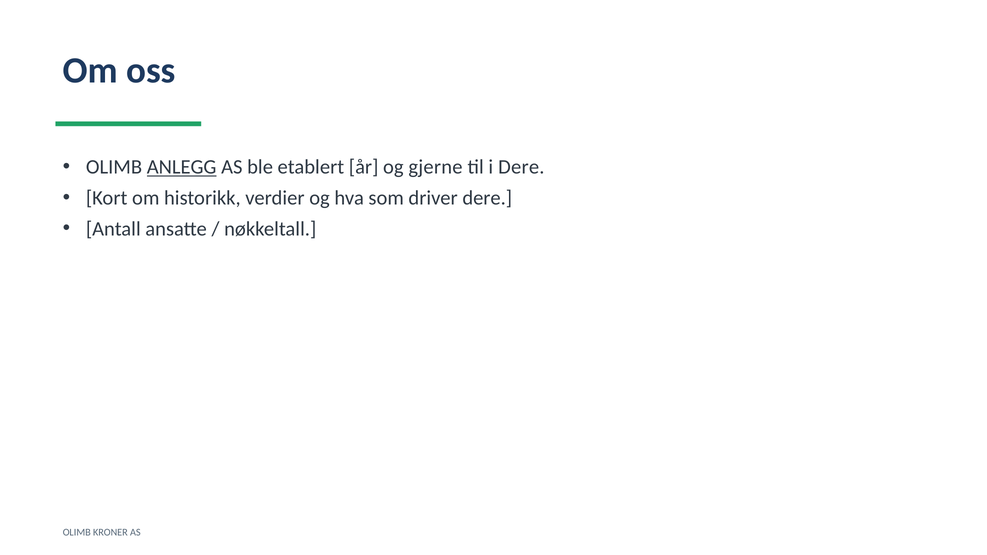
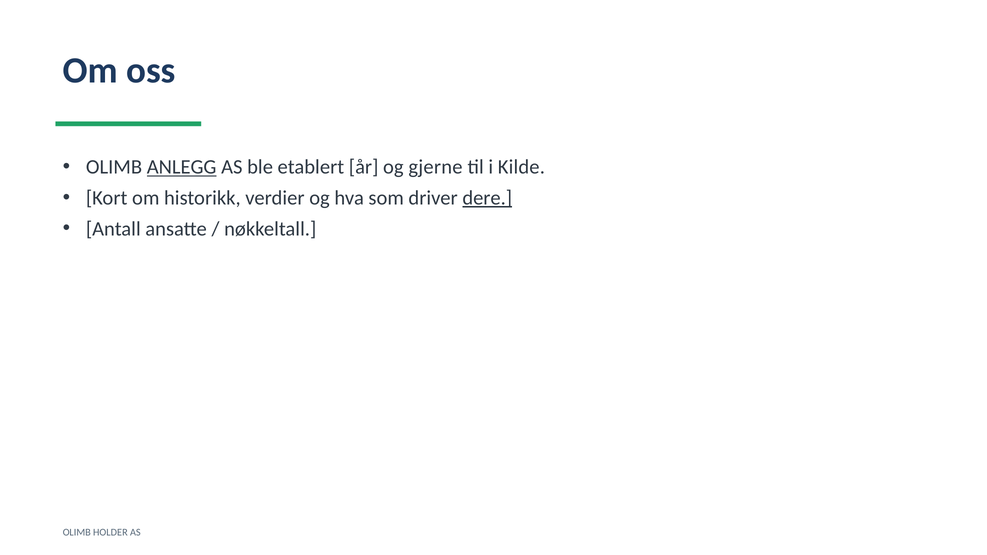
i Dere: Dere -> Kilde
dere at (487, 198) underline: none -> present
KRONER: KRONER -> HOLDER
